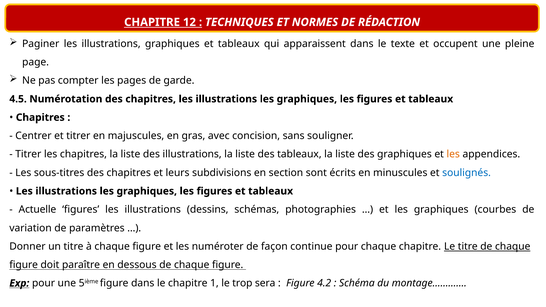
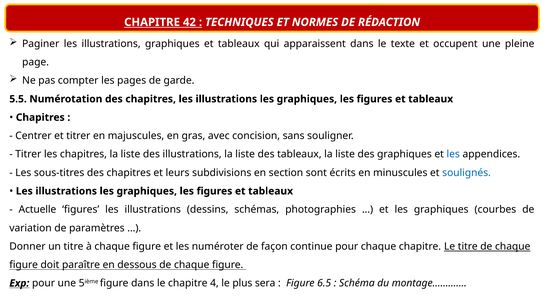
12: 12 -> 42
4.5: 4.5 -> 5.5
les at (453, 154) colour: orange -> blue
1: 1 -> 4
trop: trop -> plus
4.2: 4.2 -> 6.5
